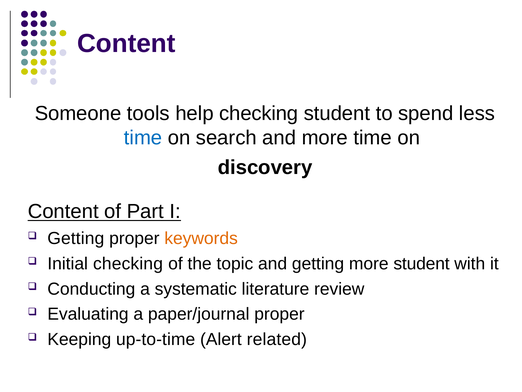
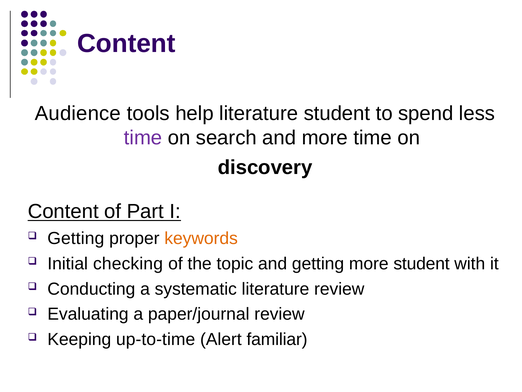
Someone: Someone -> Audience
help checking: checking -> literature
time at (143, 138) colour: blue -> purple
paper/journal proper: proper -> review
related: related -> familiar
